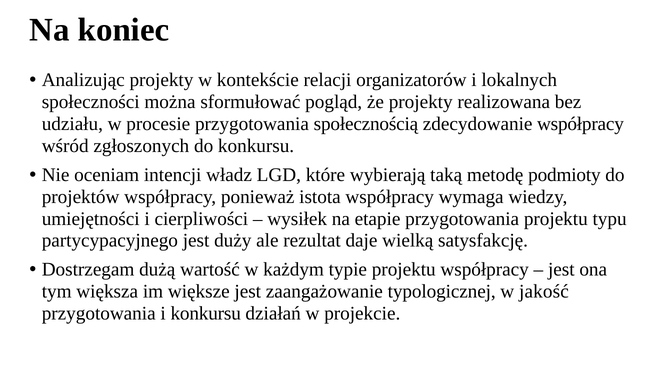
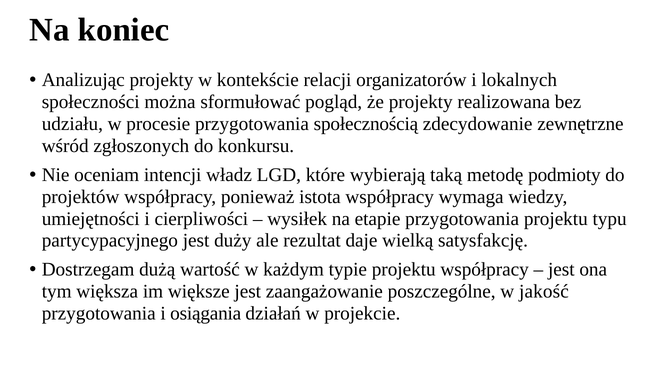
zdecydowanie współpracy: współpracy -> zewnętrzne
typologicznej: typologicznej -> poszczególne
i konkursu: konkursu -> osiągania
